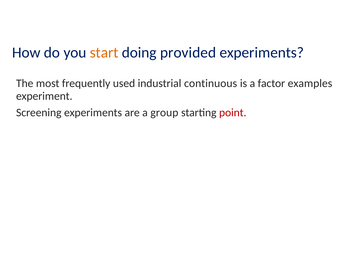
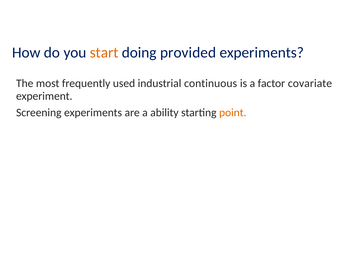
examples: examples -> covariate
group: group -> ability
point colour: red -> orange
